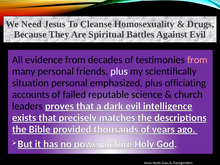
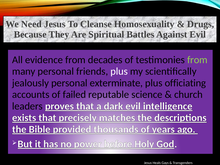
from at (197, 60) colour: pink -> light green
situation: situation -> jealously
emphasized: emphasized -> exterminate
